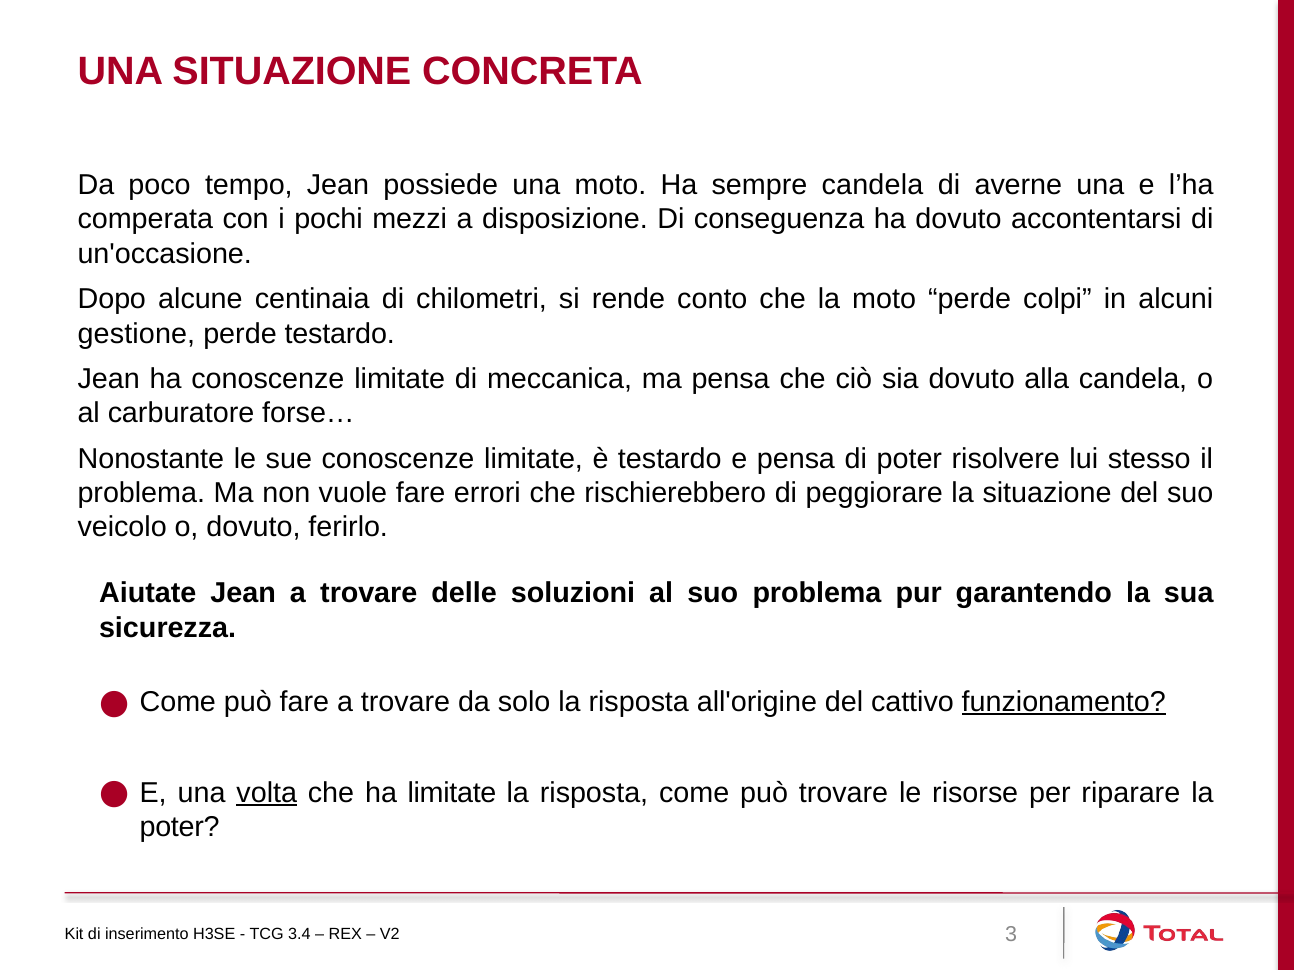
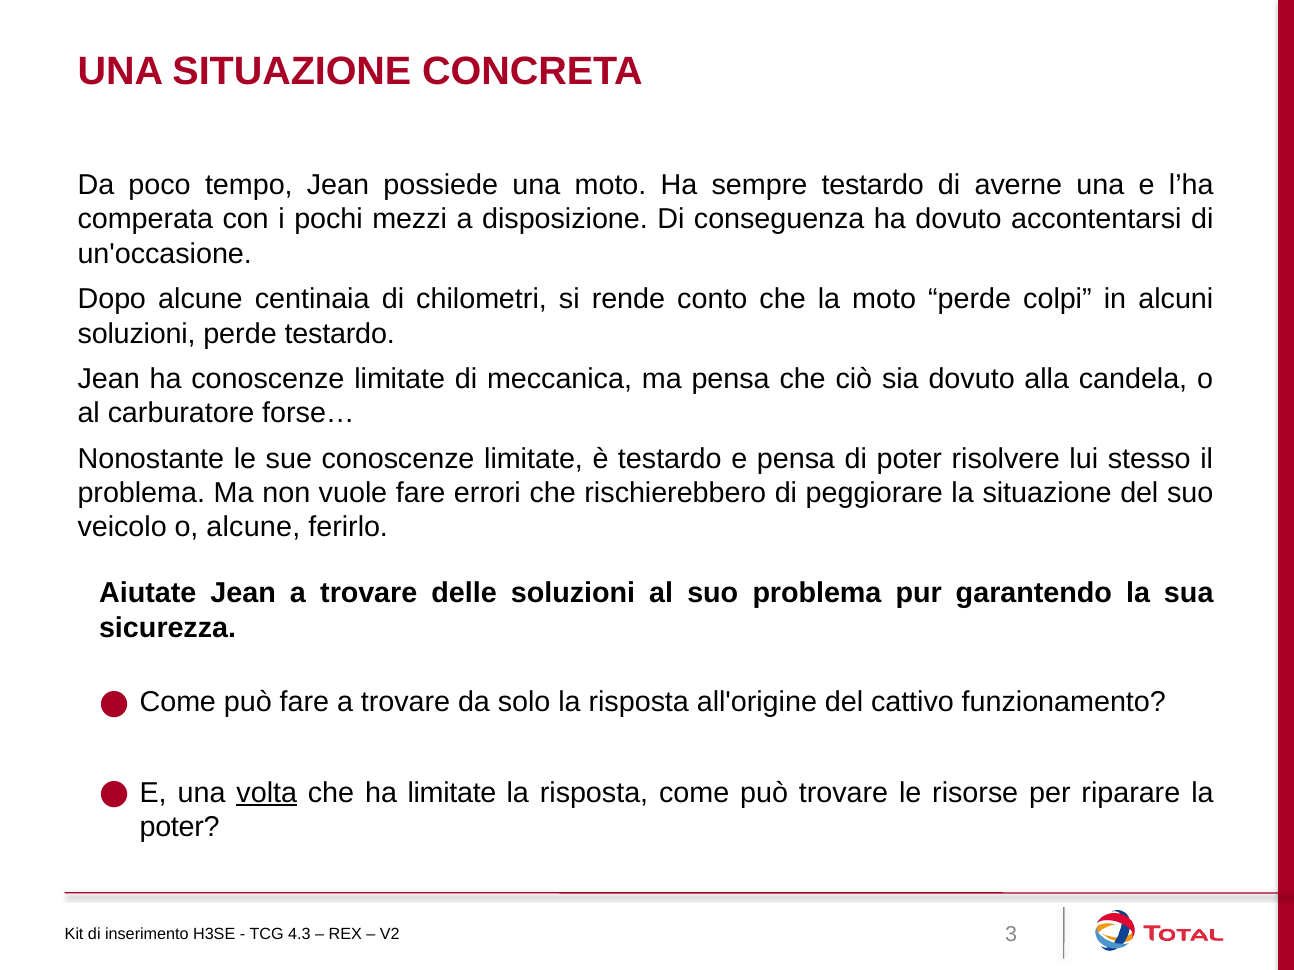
sempre candela: candela -> testardo
gestione at (136, 334): gestione -> soluzioni
o dovuto: dovuto -> alcune
funzionamento underline: present -> none
3.4: 3.4 -> 4.3
